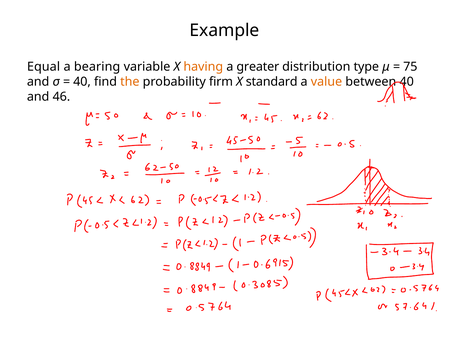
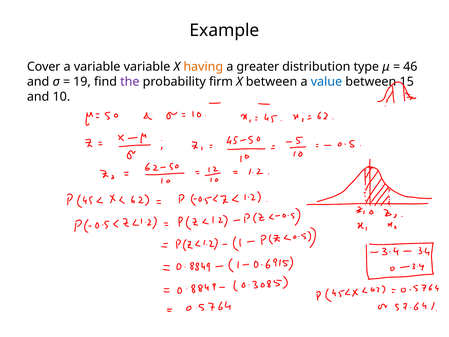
Equal: Equal -> Cover
a bearing: bearing -> variable
75: 75 -> 46
40 at (82, 82): 40 -> 19
the colour: orange -> purple
X standard: standard -> between
value colour: orange -> blue
between 40: 40 -> 15
46: 46 -> 10
